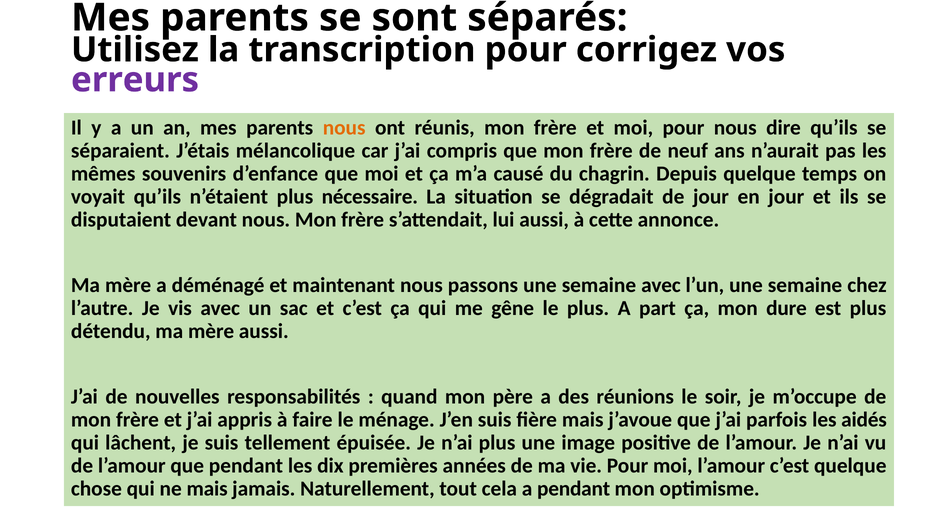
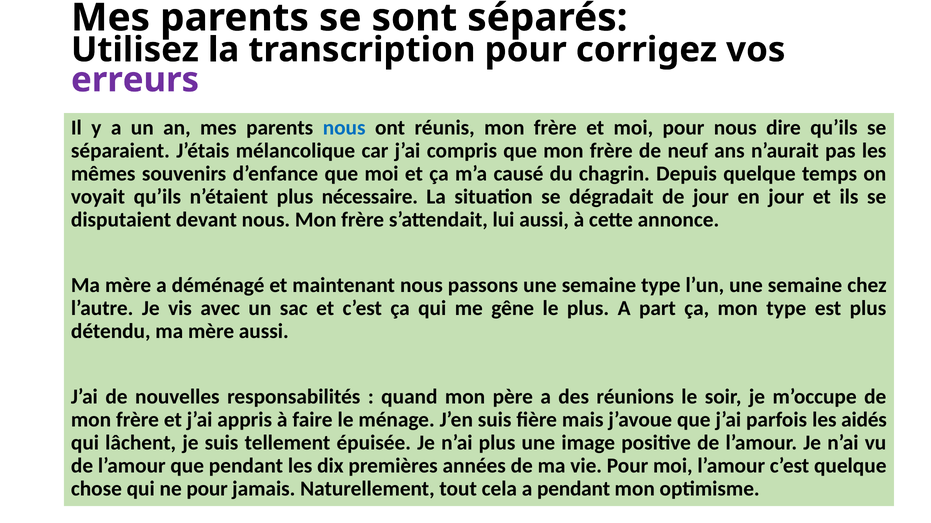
nous at (344, 128) colour: orange -> blue
semaine avec: avec -> type
mon dure: dure -> type
ne mais: mais -> pour
